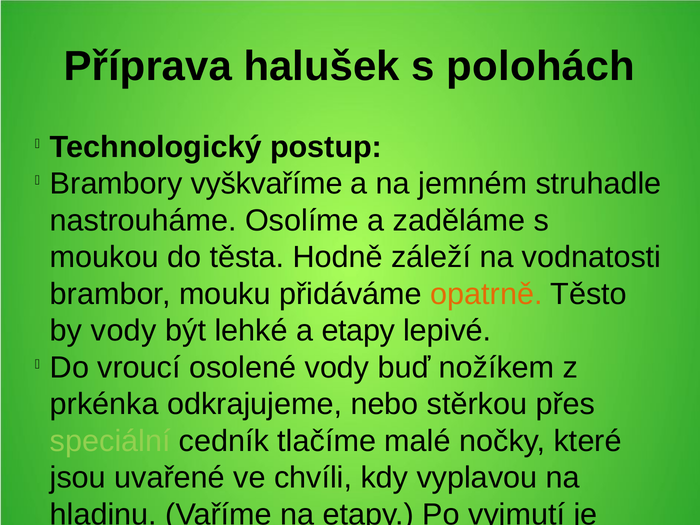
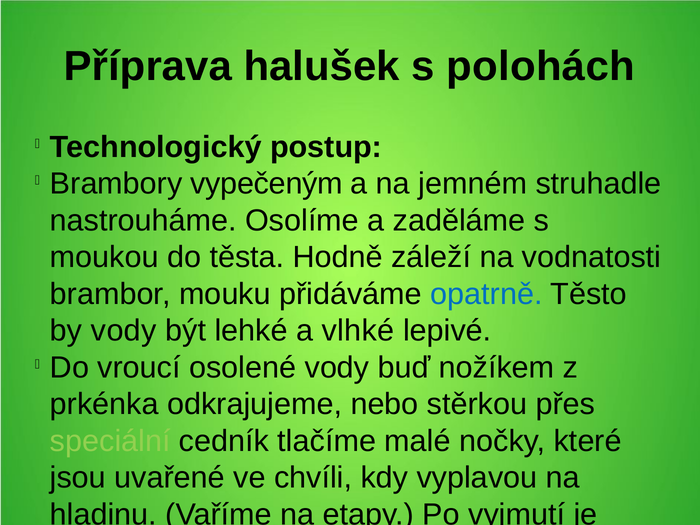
Brambory vyškvaříme: vyškvaříme -> vypečeným
opatrně colour: orange -> blue
a etapy: etapy -> vlhké
